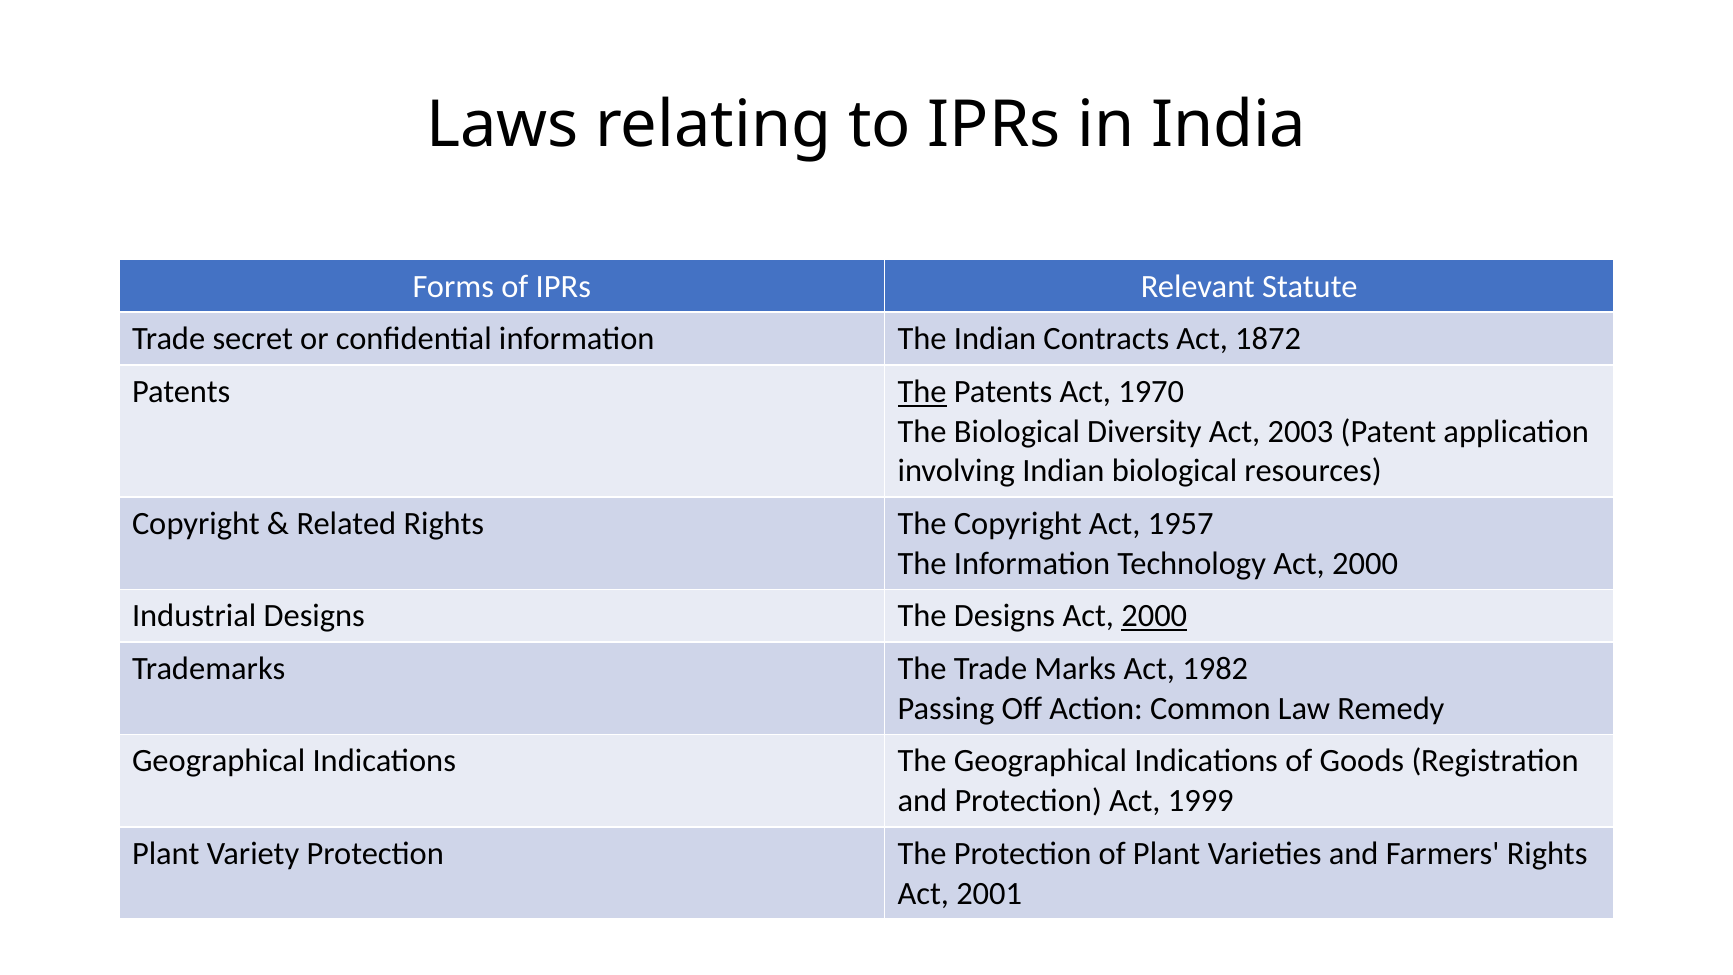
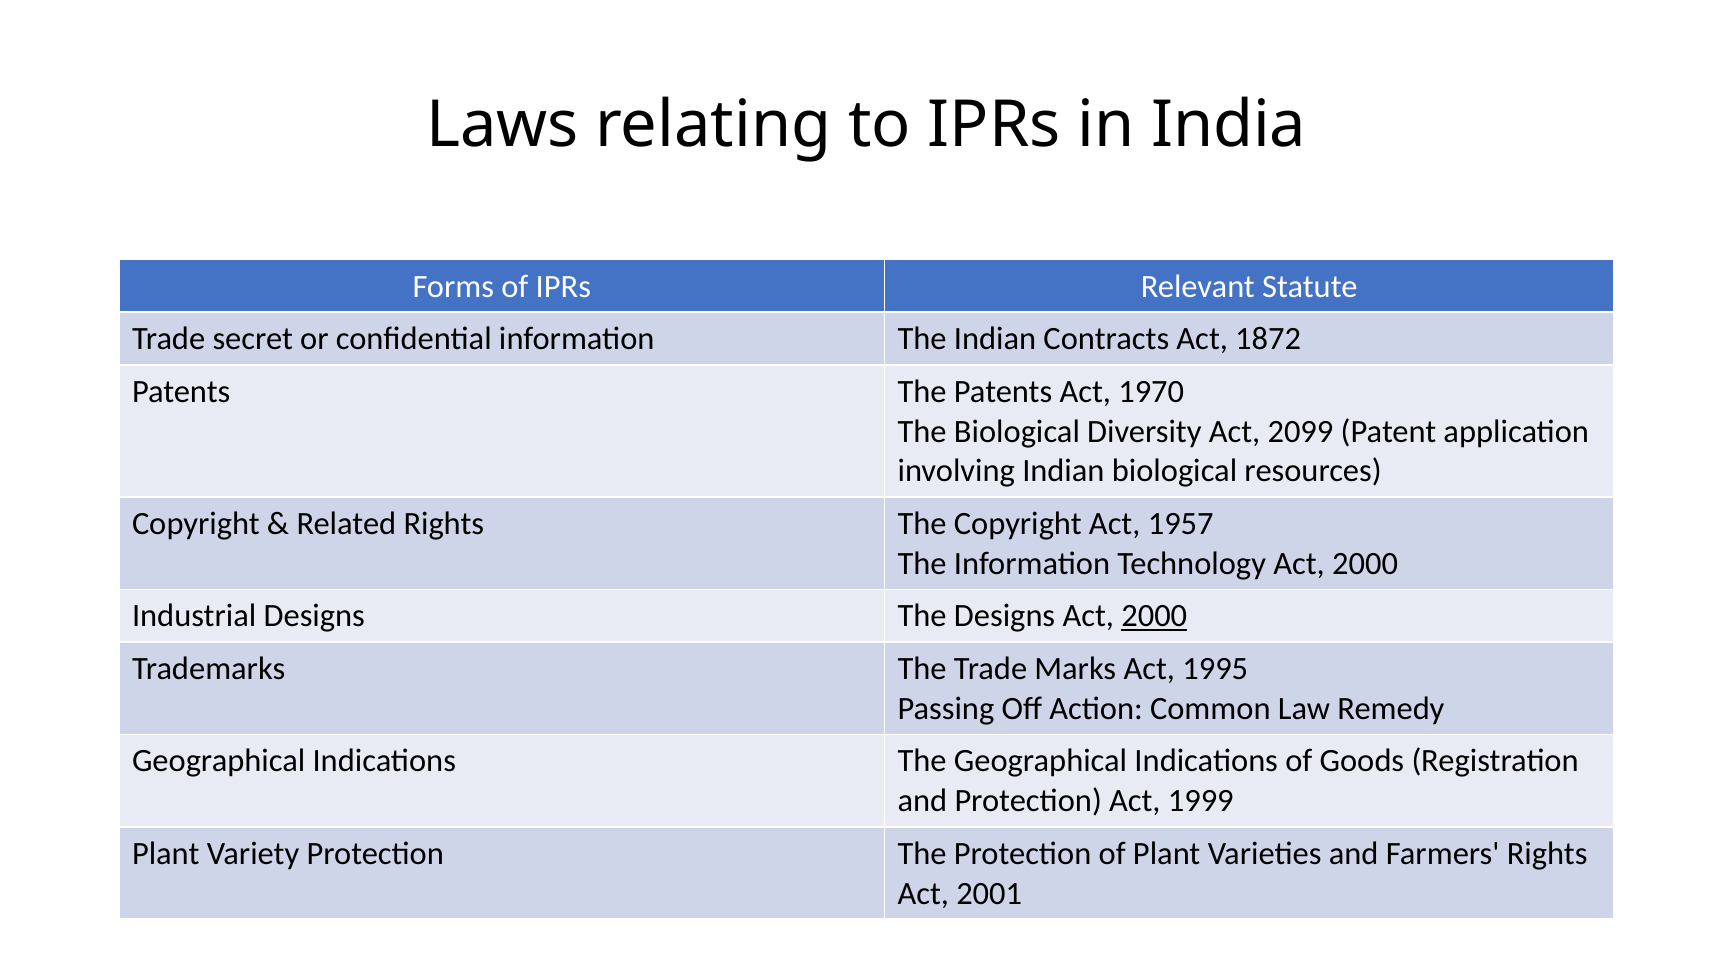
The at (922, 392) underline: present -> none
2003: 2003 -> 2099
1982: 1982 -> 1995
